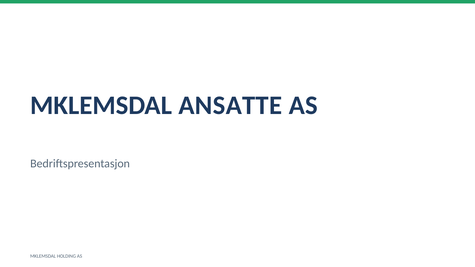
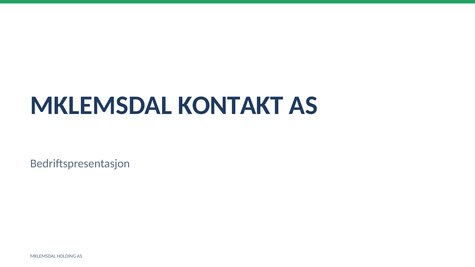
ANSATTE: ANSATTE -> KONTAKT
